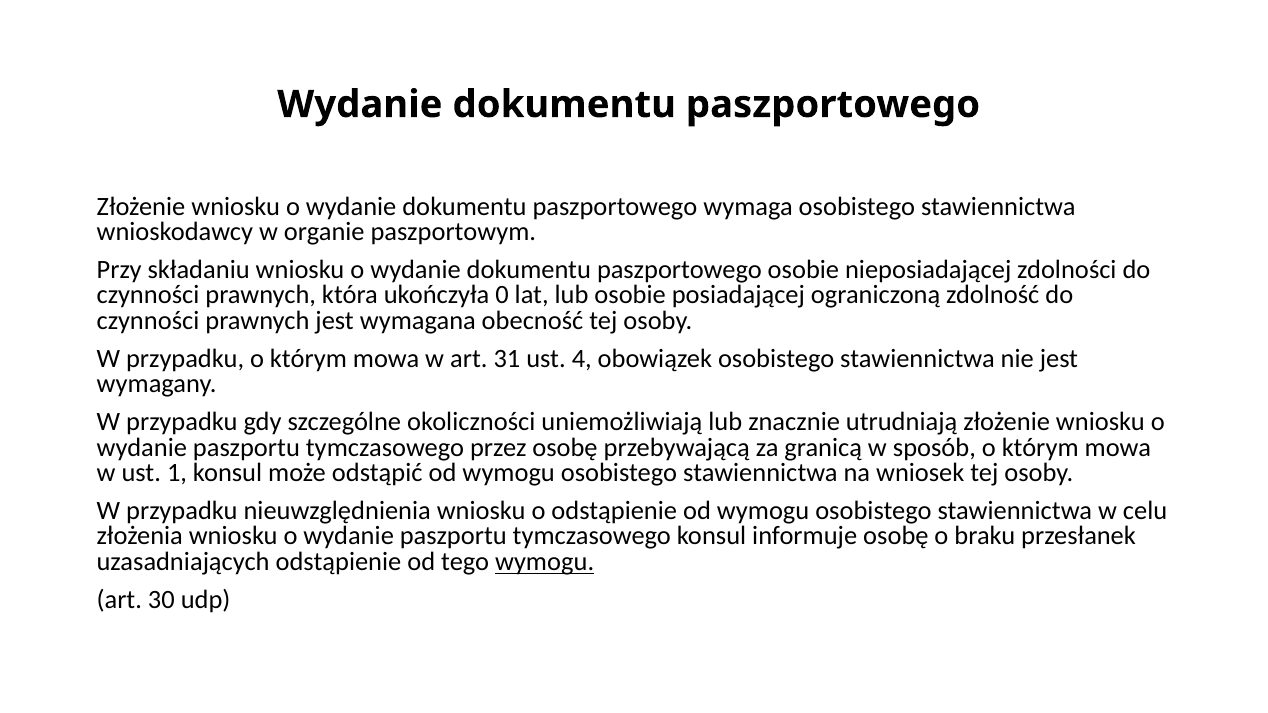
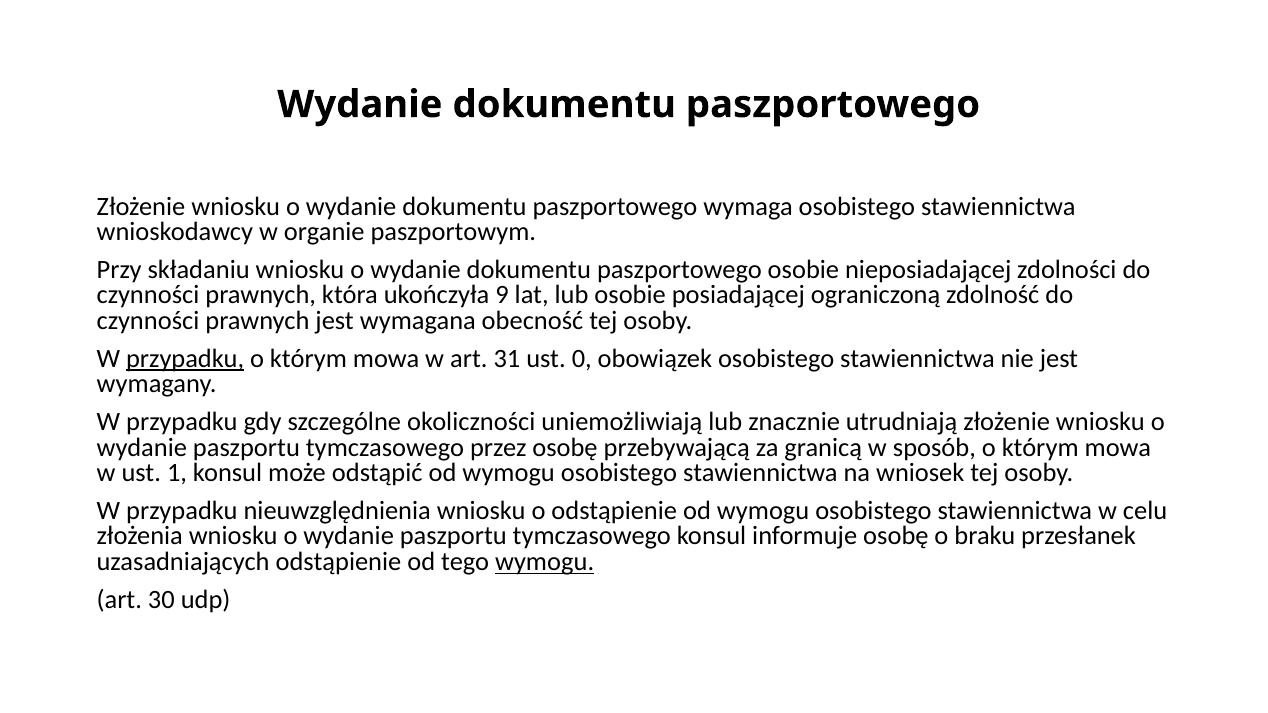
0: 0 -> 9
przypadku at (185, 359) underline: none -> present
4: 4 -> 0
